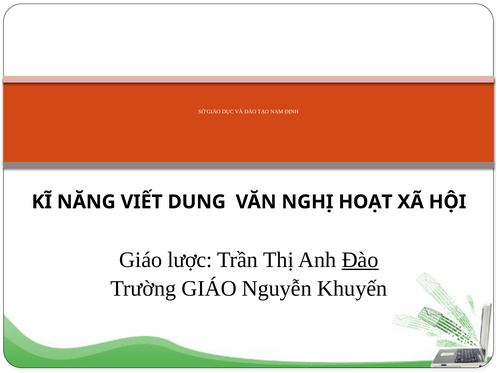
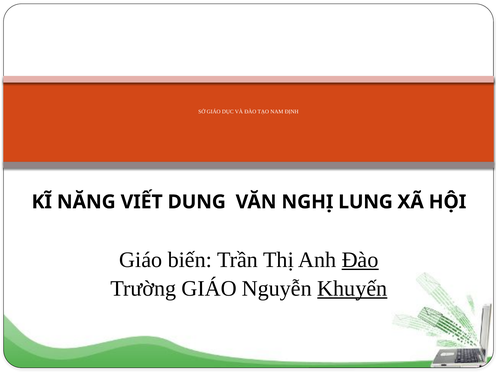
HOẠT: HOẠT -> LUNG
lược: lược -> biến
Khuyến underline: none -> present
